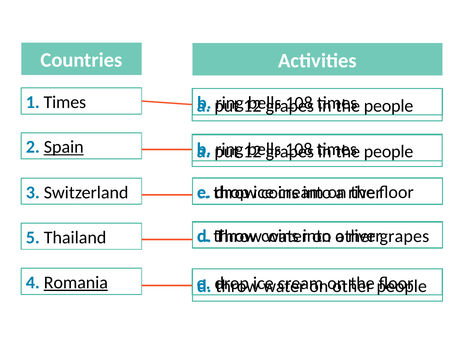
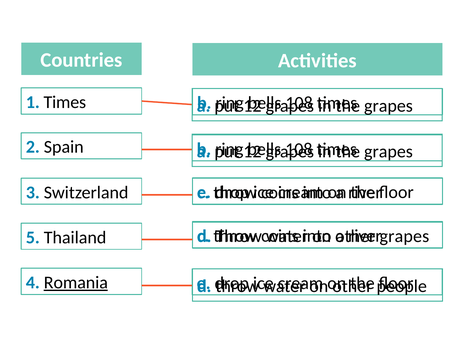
people at (389, 106): people -> grapes
Spain underline: present -> none
people at (389, 152): people -> grapes
